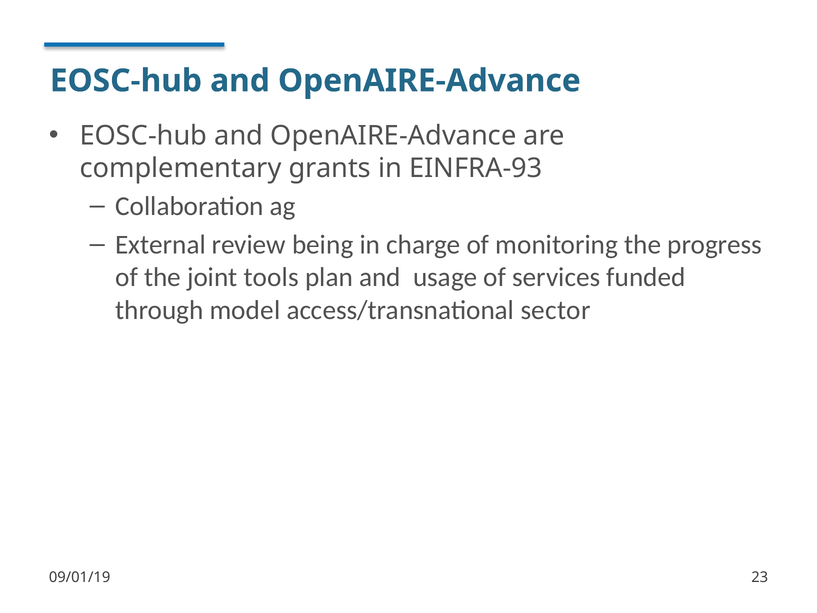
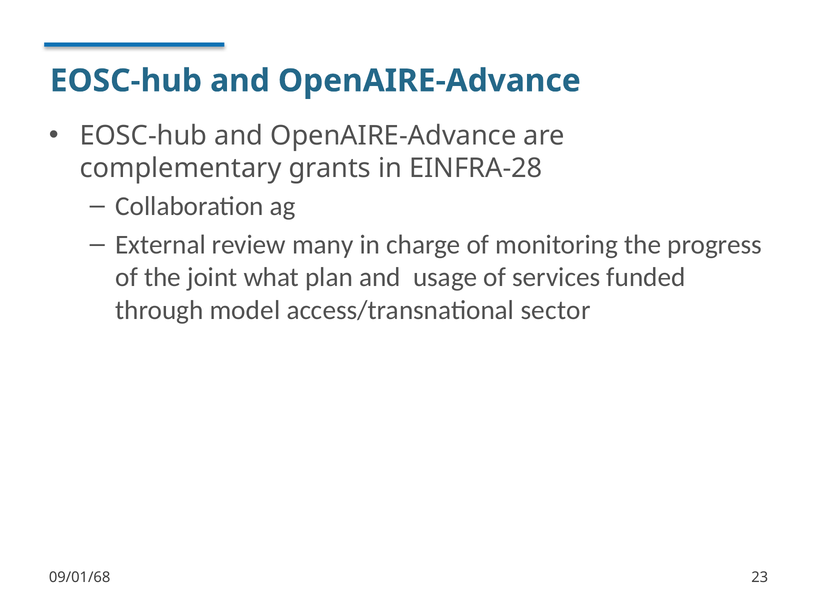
EINFRA-93: EINFRA-93 -> EINFRA-28
being: being -> many
tools: tools -> what
09/01/19: 09/01/19 -> 09/01/68
